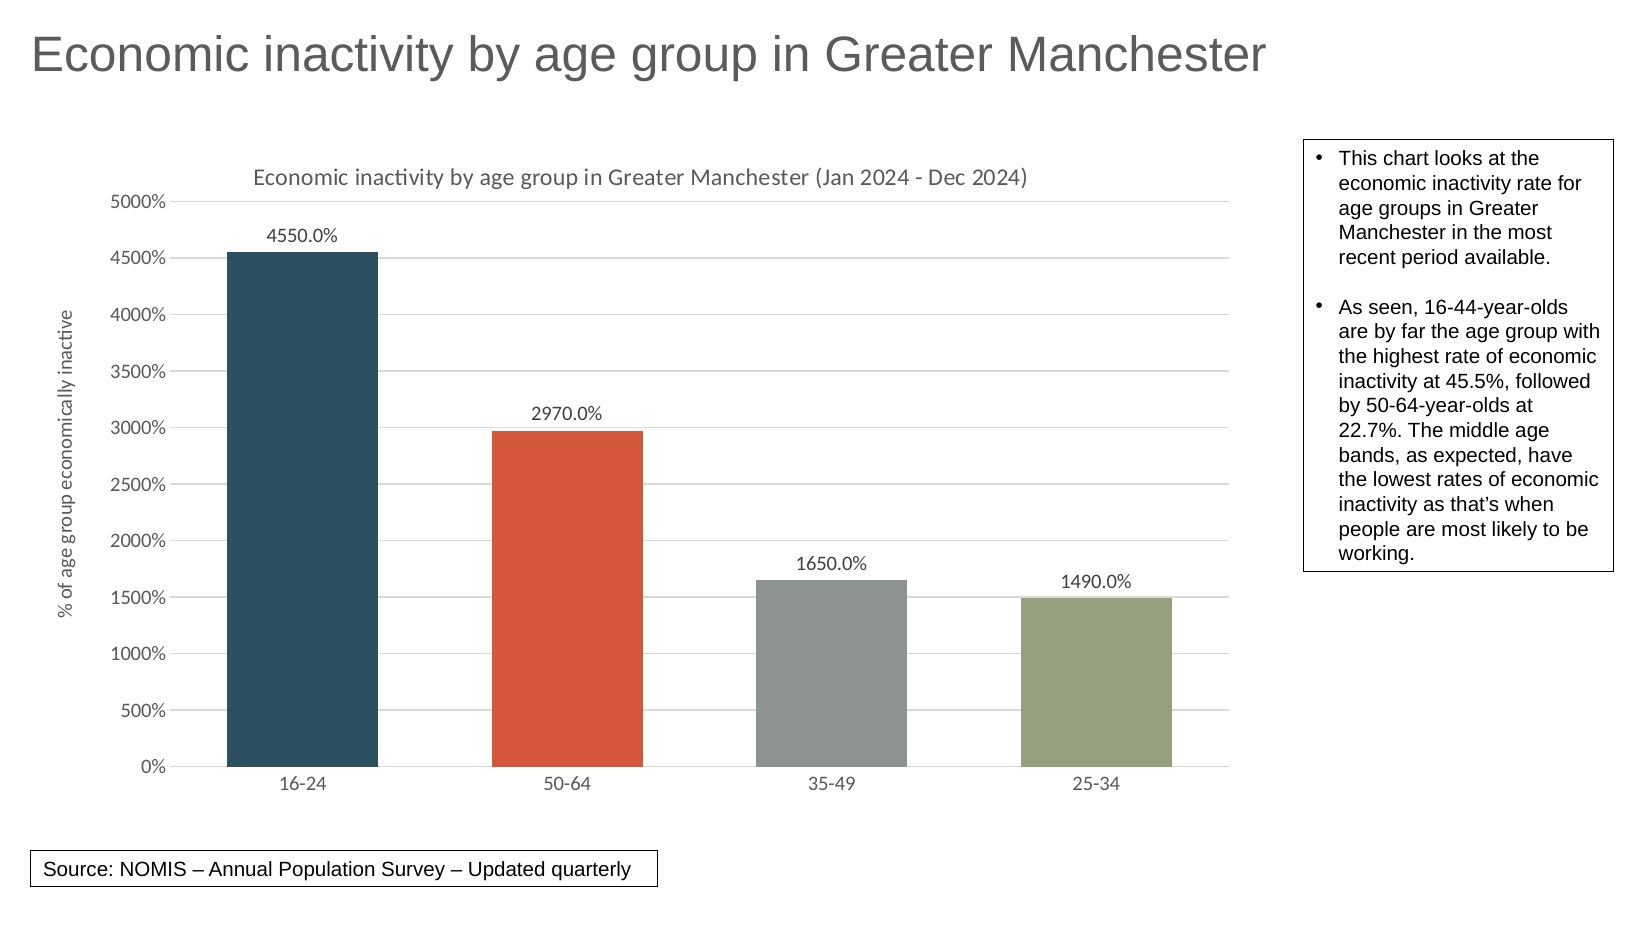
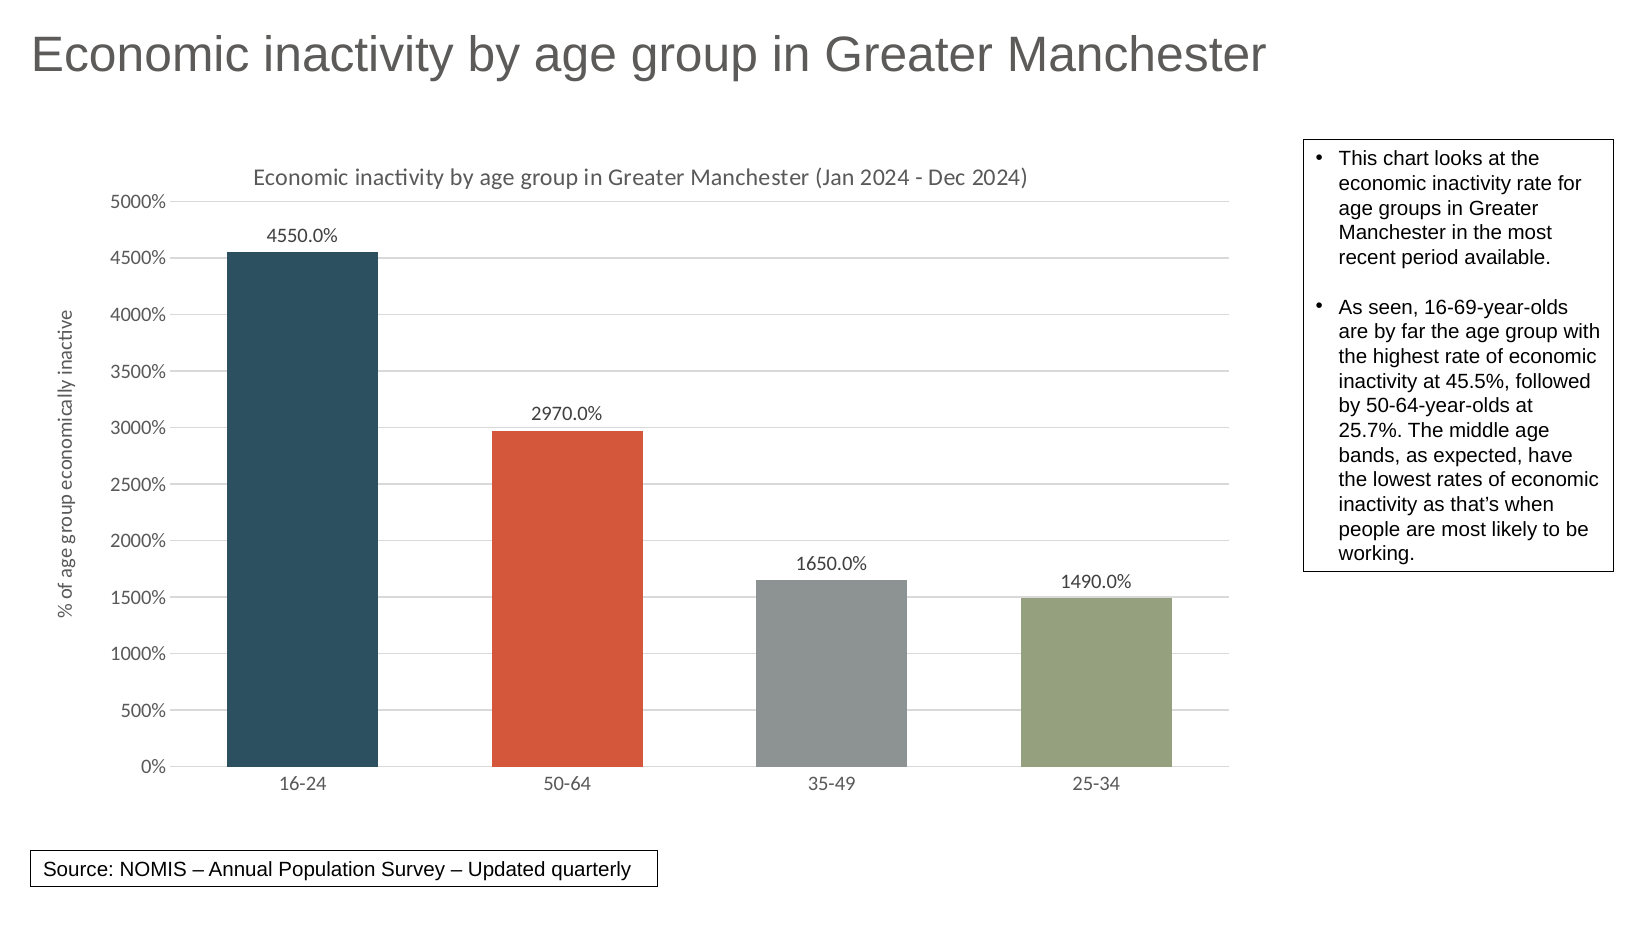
16-44-year-olds: 16-44-year-olds -> 16-69-year-olds
22.7%: 22.7% -> 25.7%
